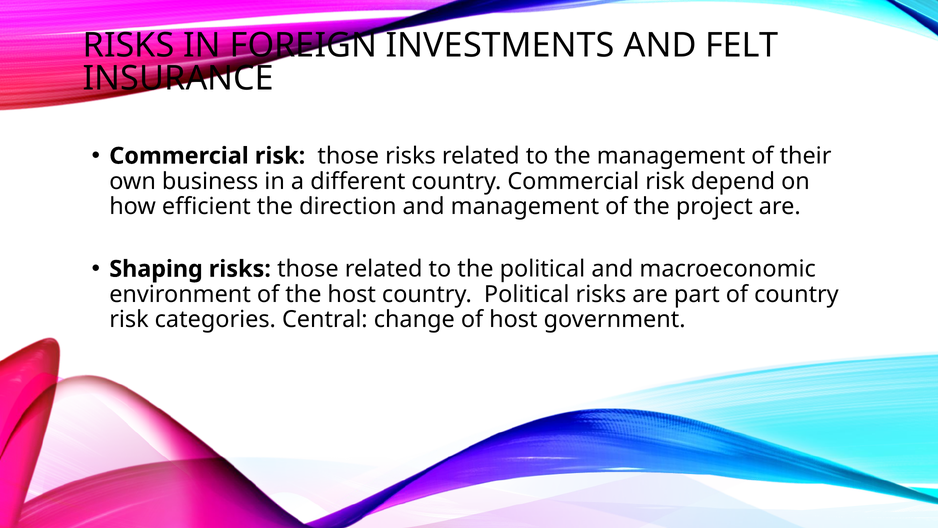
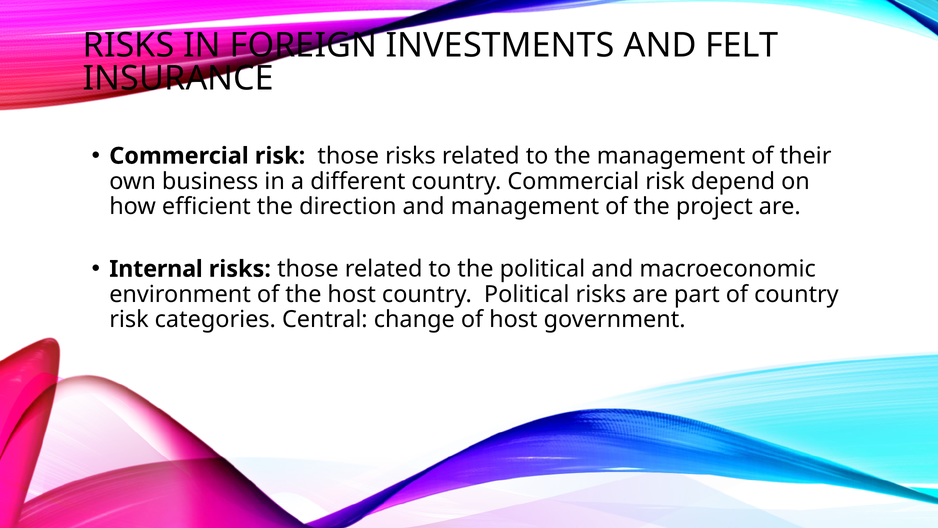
Shaping: Shaping -> Internal
